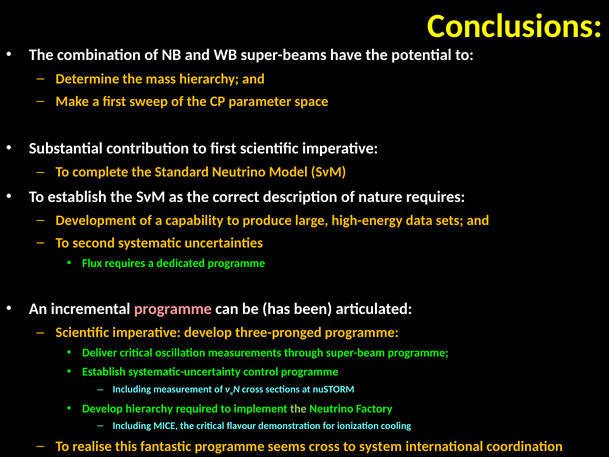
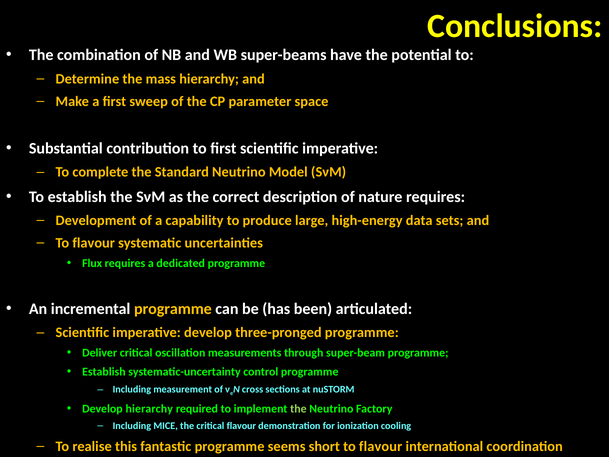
second at (94, 243): second -> flavour
programme at (173, 309) colour: pink -> yellow
seems cross: cross -> short
system at (381, 446): system -> flavour
